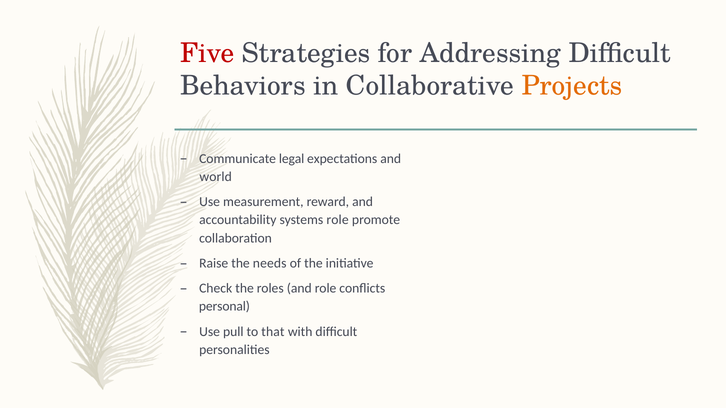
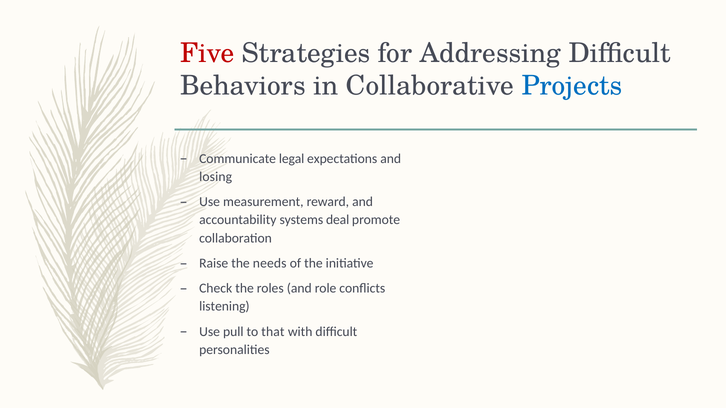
Projects colour: orange -> blue
world: world -> losing
systems role: role -> deal
personal: personal -> listening
